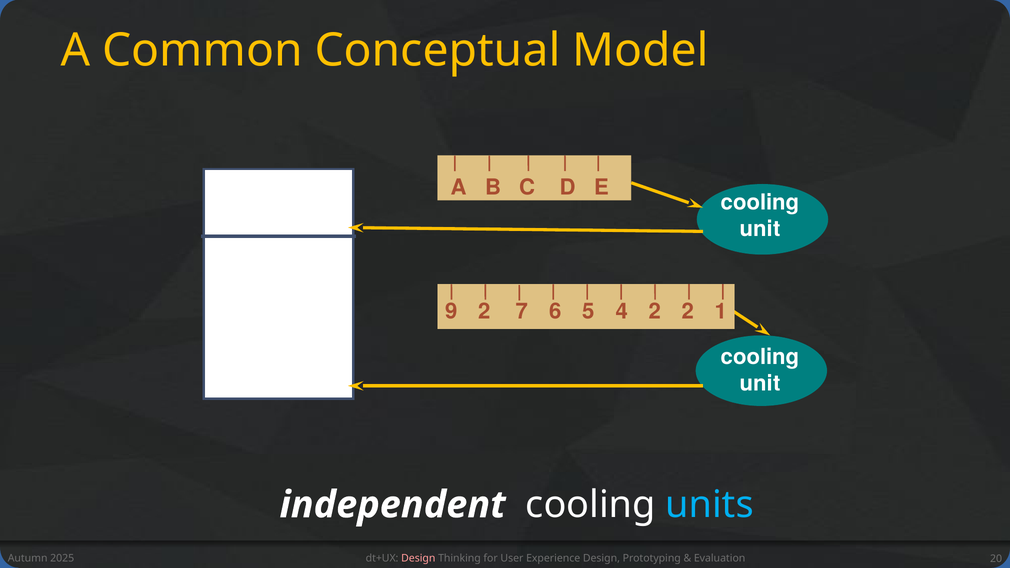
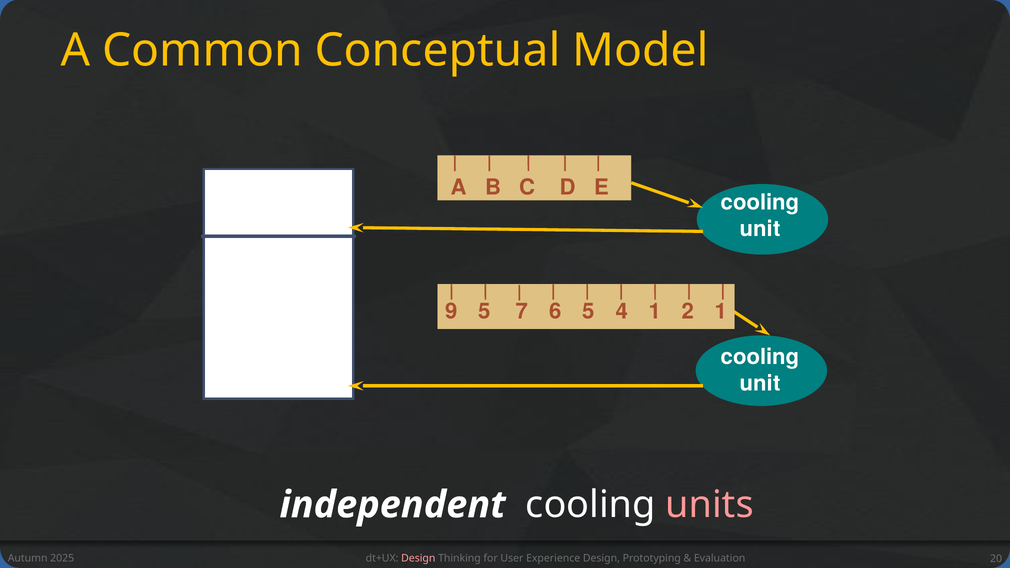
9 2: 2 -> 5
4 2: 2 -> 1
units colour: light blue -> pink
